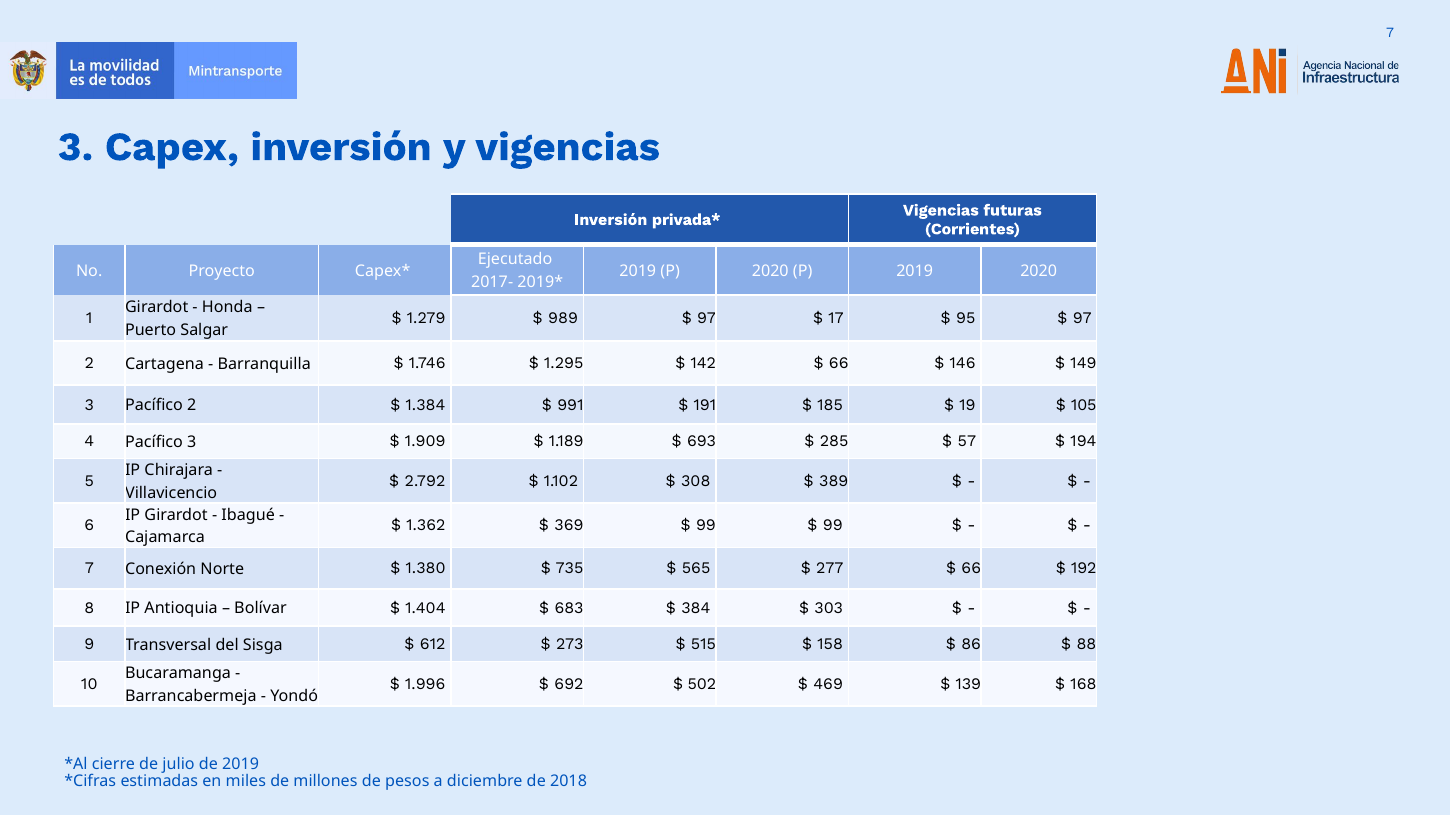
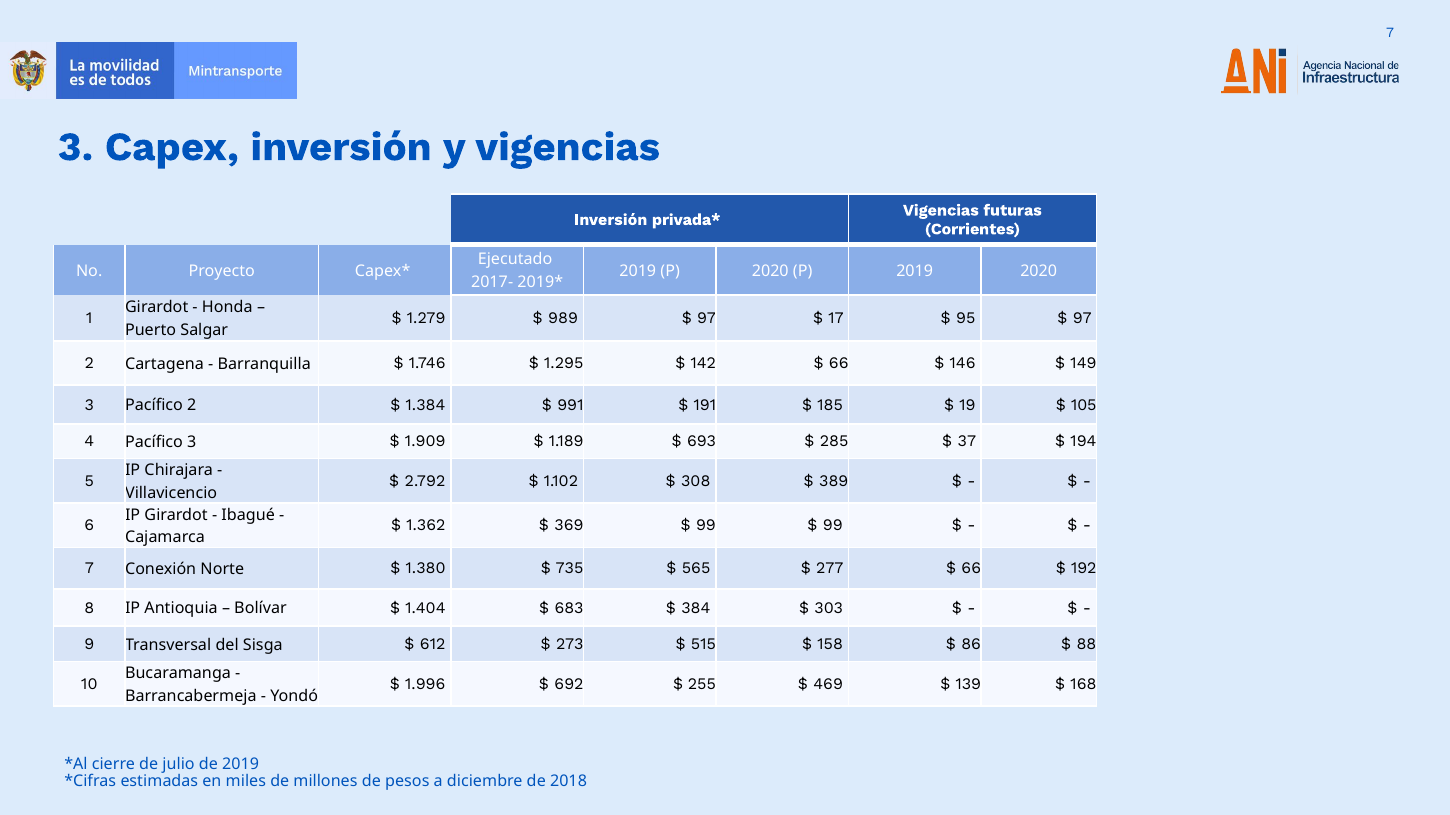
57: 57 -> 37
502: 502 -> 255
